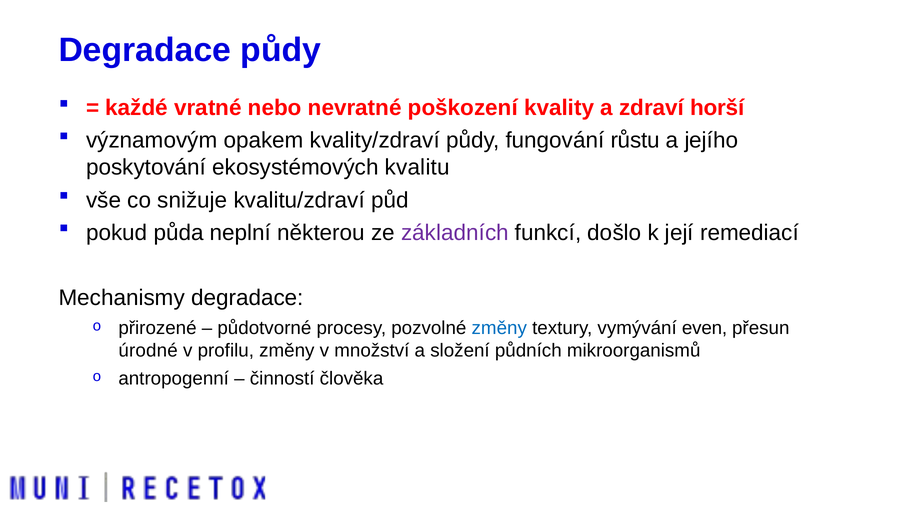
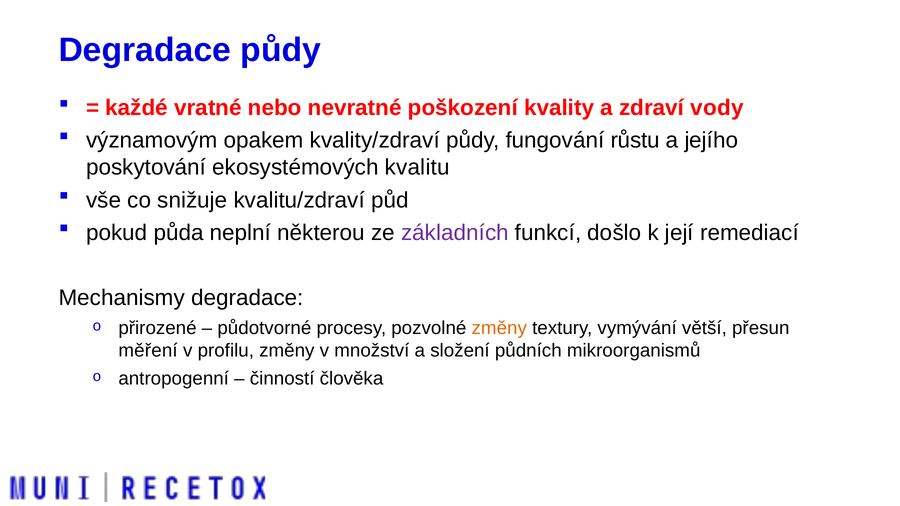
horší: horší -> vody
změny at (499, 328) colour: blue -> orange
even: even -> větší
úrodné: úrodné -> měření
